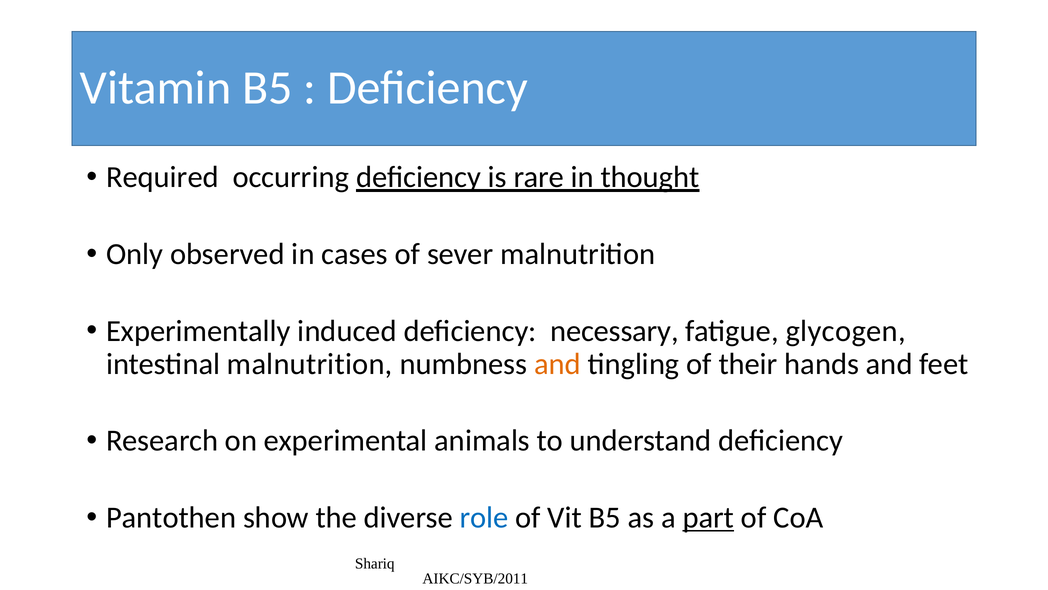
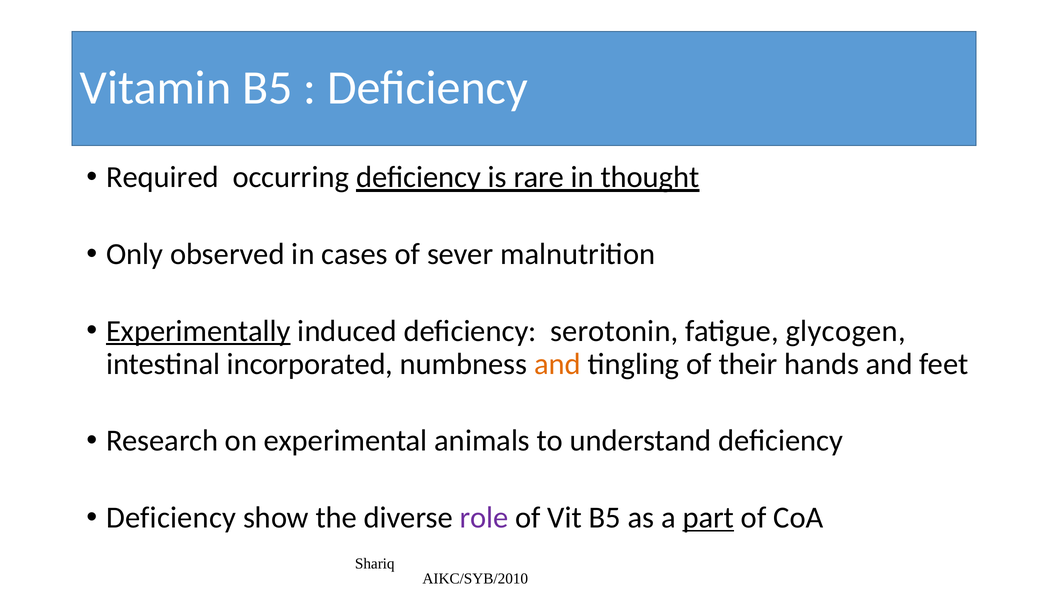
Experimentally underline: none -> present
necessary: necessary -> serotonin
intestinal malnutrition: malnutrition -> incorporated
Pantothen at (171, 517): Pantothen -> Deficiency
role colour: blue -> purple
AIKC/SYB/2011: AIKC/SYB/2011 -> AIKC/SYB/2010
